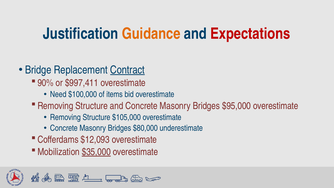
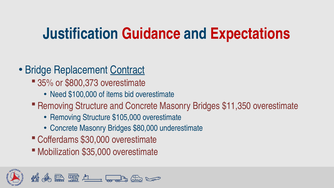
Guidance colour: orange -> red
90%: 90% -> 35%
$997,411: $997,411 -> $800,373
$95,000: $95,000 -> $11,350
$12,093: $12,093 -> $30,000
$35,000 underline: present -> none
